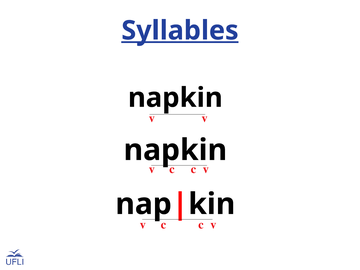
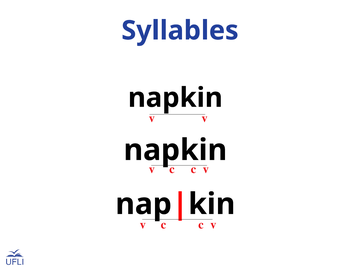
Syllables underline: present -> none
